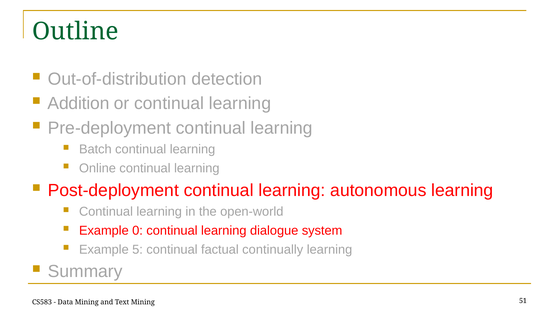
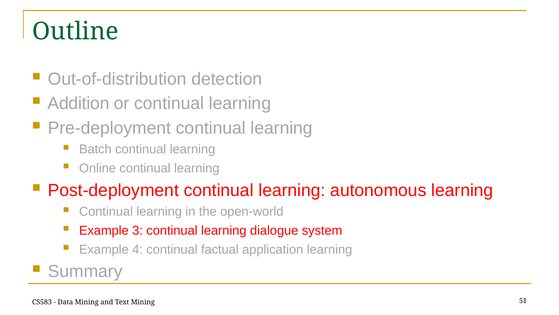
0: 0 -> 3
5: 5 -> 4
continually: continually -> application
